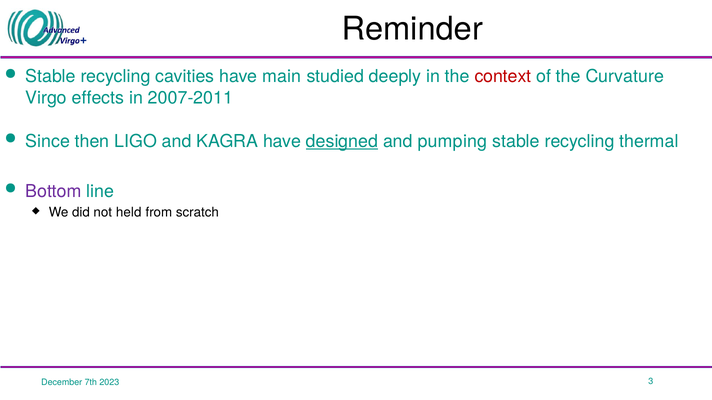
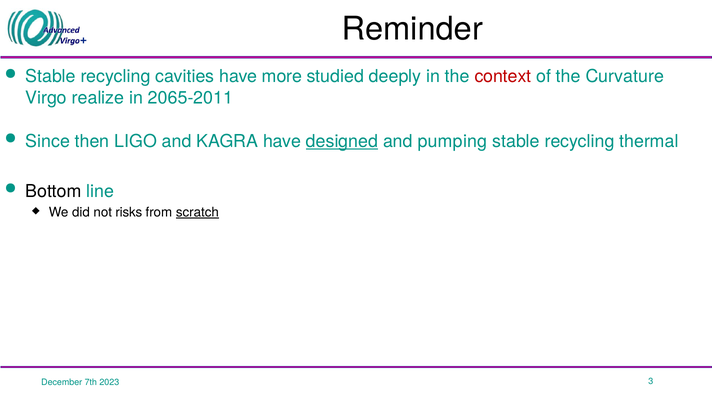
main: main -> more
effects: effects -> realize
2007-2011: 2007-2011 -> 2065-2011
Bottom colour: purple -> black
held: held -> risks
scratch underline: none -> present
